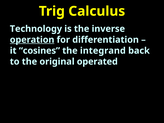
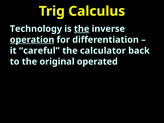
the at (82, 29) underline: none -> present
cosines: cosines -> careful
integrand: integrand -> calculator
